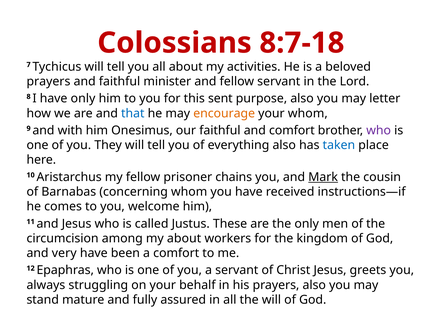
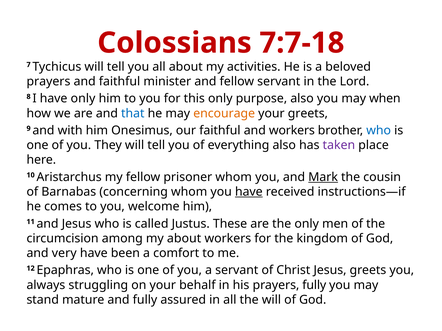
8:7-18: 8:7-18 -> 7:7-18
this sent: sent -> only
letter: letter -> when
your whom: whom -> greets
and comfort: comfort -> workers
who at (379, 131) colour: purple -> blue
taken colour: blue -> purple
prisoner chains: chains -> whom
have at (249, 192) underline: none -> present
prayers also: also -> fully
